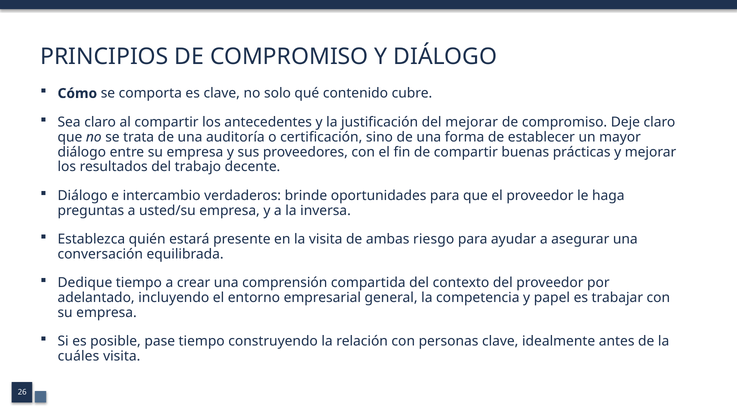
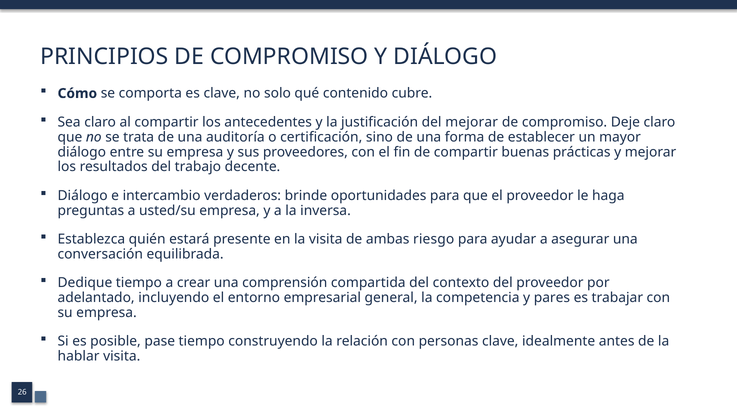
papel: papel -> pares
cuáles: cuáles -> hablar
